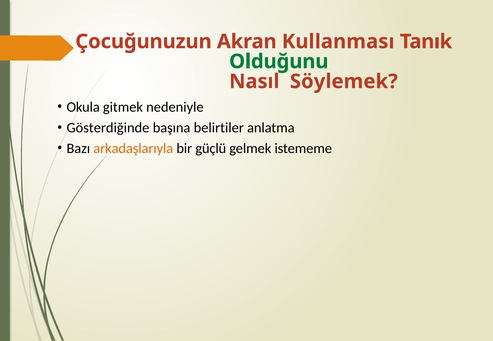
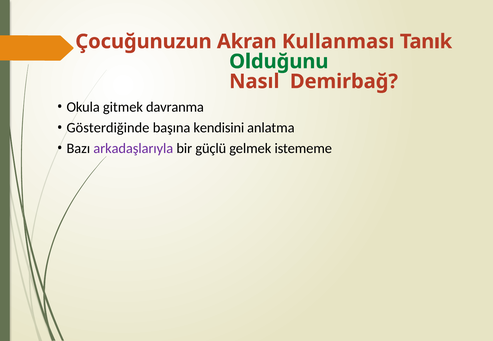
Söylemek: Söylemek -> Demirbağ
nedeniyle: nedeniyle -> davranma
belirtiler: belirtiler -> kendisini
arkadaşlarıyla colour: orange -> purple
